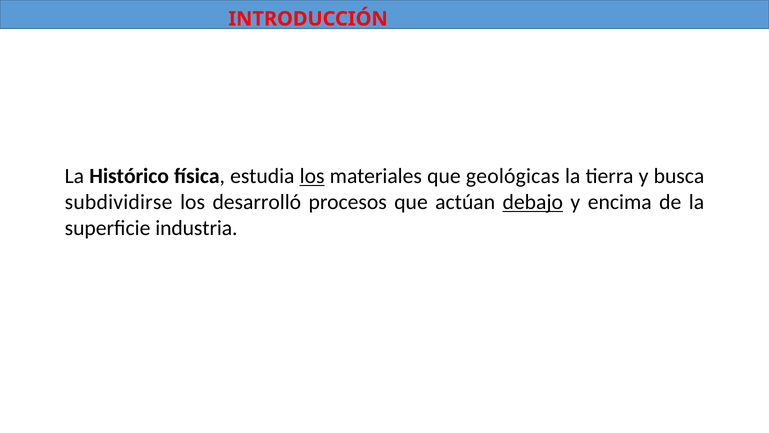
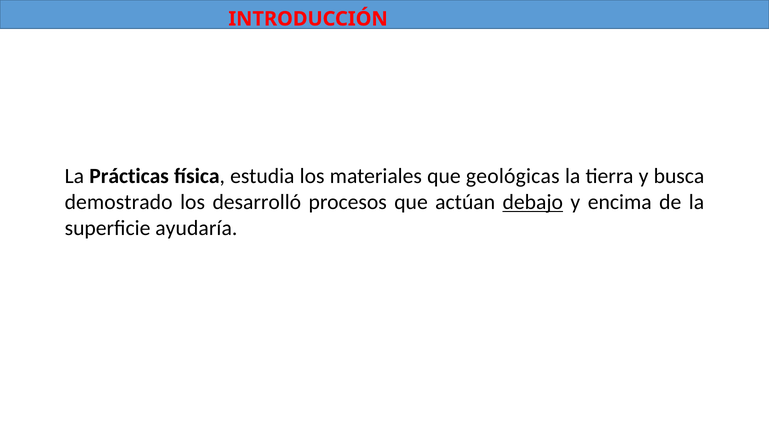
Histórico: Histórico -> Prácticas
los at (312, 176) underline: present -> none
subdividirse: subdividirse -> demostrado
industria: industria -> ayudaría
